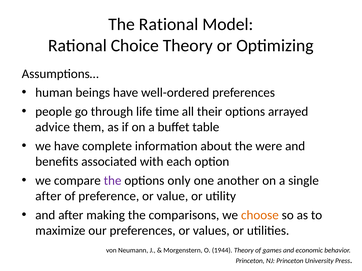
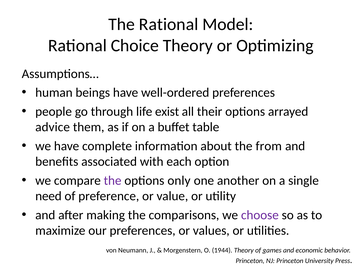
time: time -> exist
were: were -> from
after at (48, 197): after -> need
choose colour: orange -> purple
